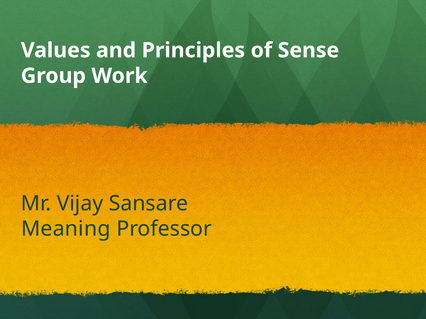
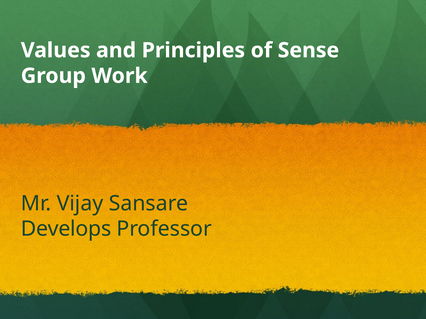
Meaning: Meaning -> Develops
